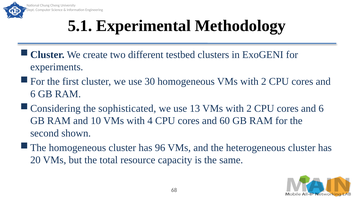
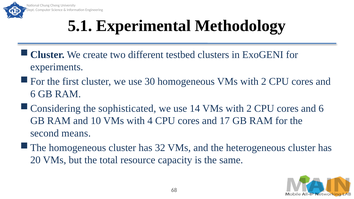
13: 13 -> 14
60: 60 -> 17
shown: shown -> means
96: 96 -> 32
